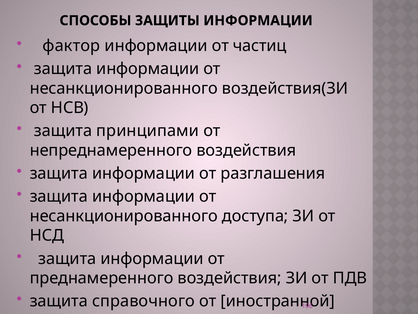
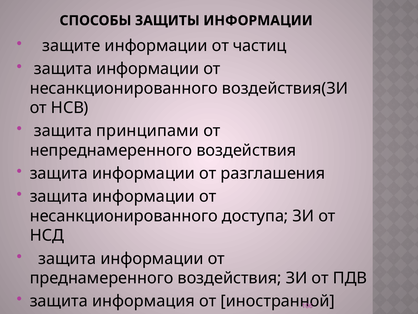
фактор: фактор -> защите
справочного: справочного -> информация
